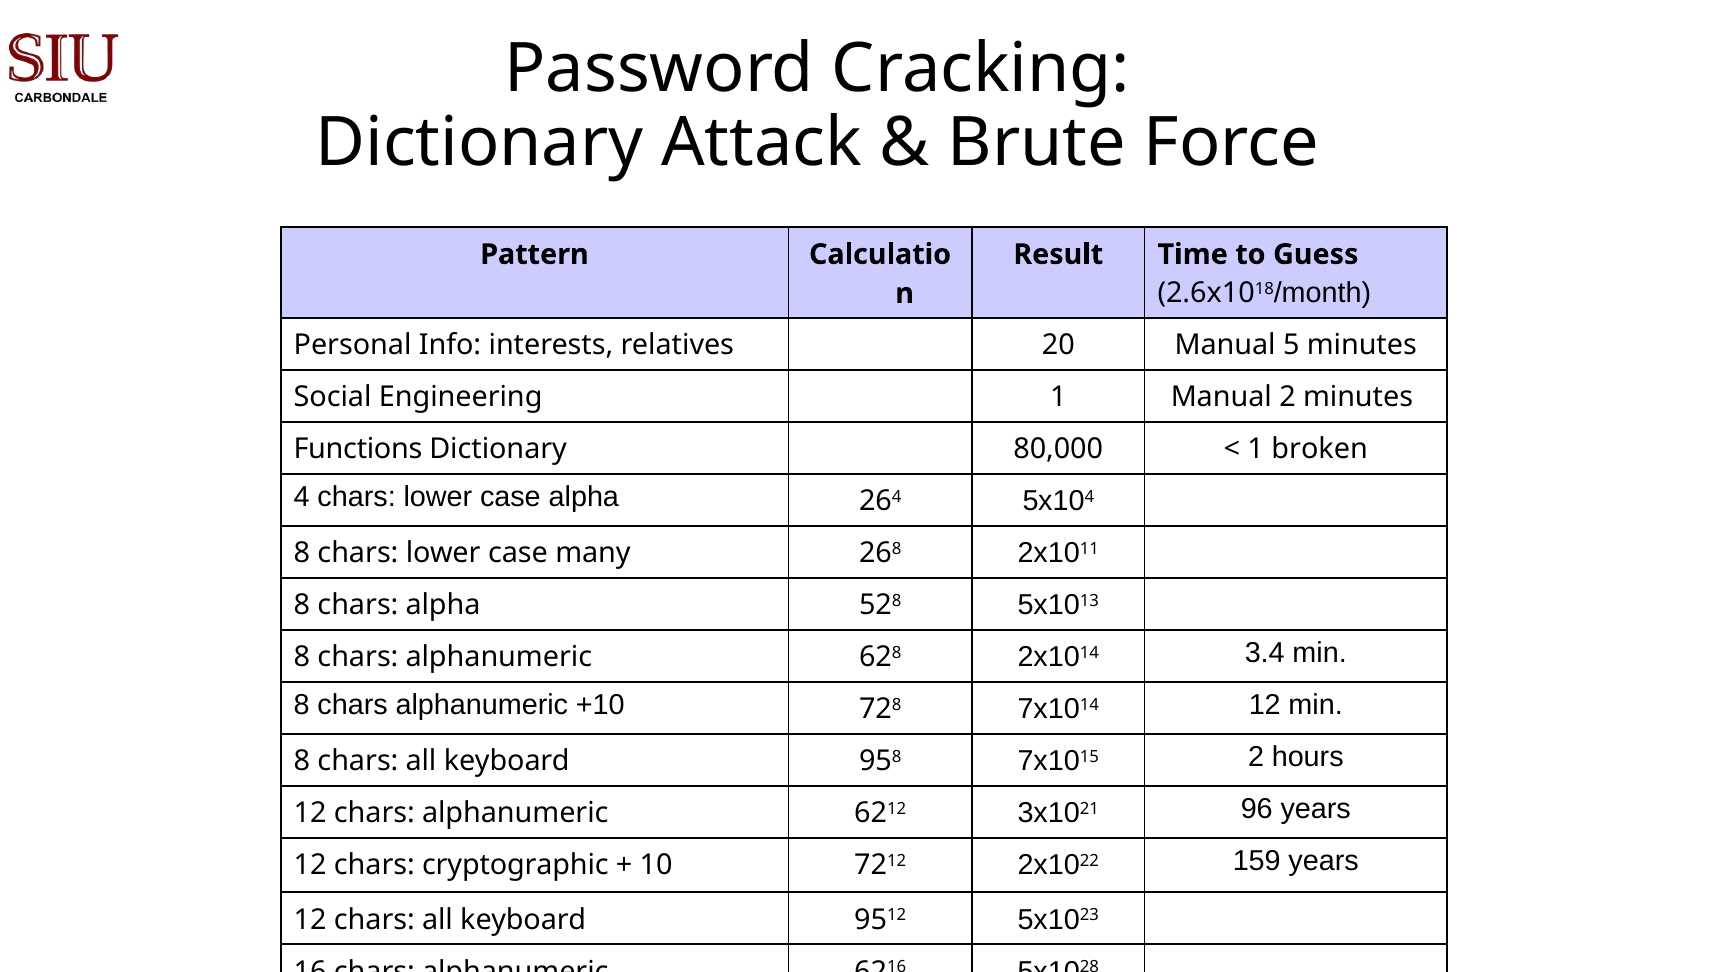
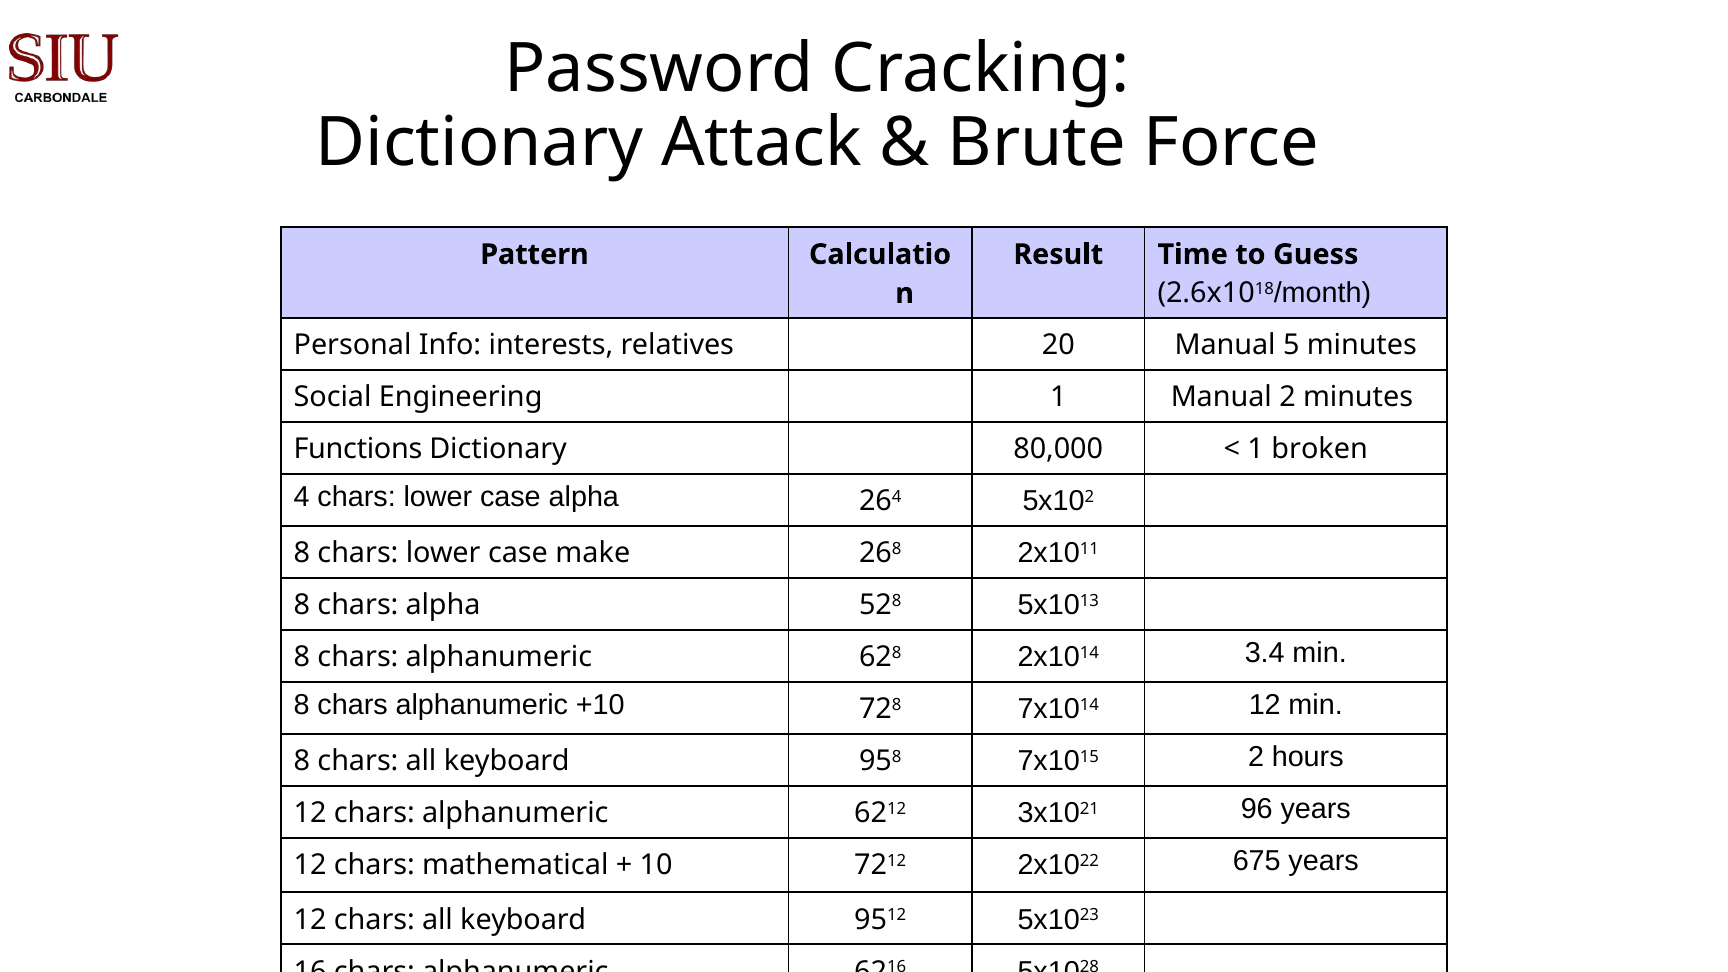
4 at (1089, 497): 4 -> 2
many: many -> make
cryptographic: cryptographic -> mathematical
159: 159 -> 675
